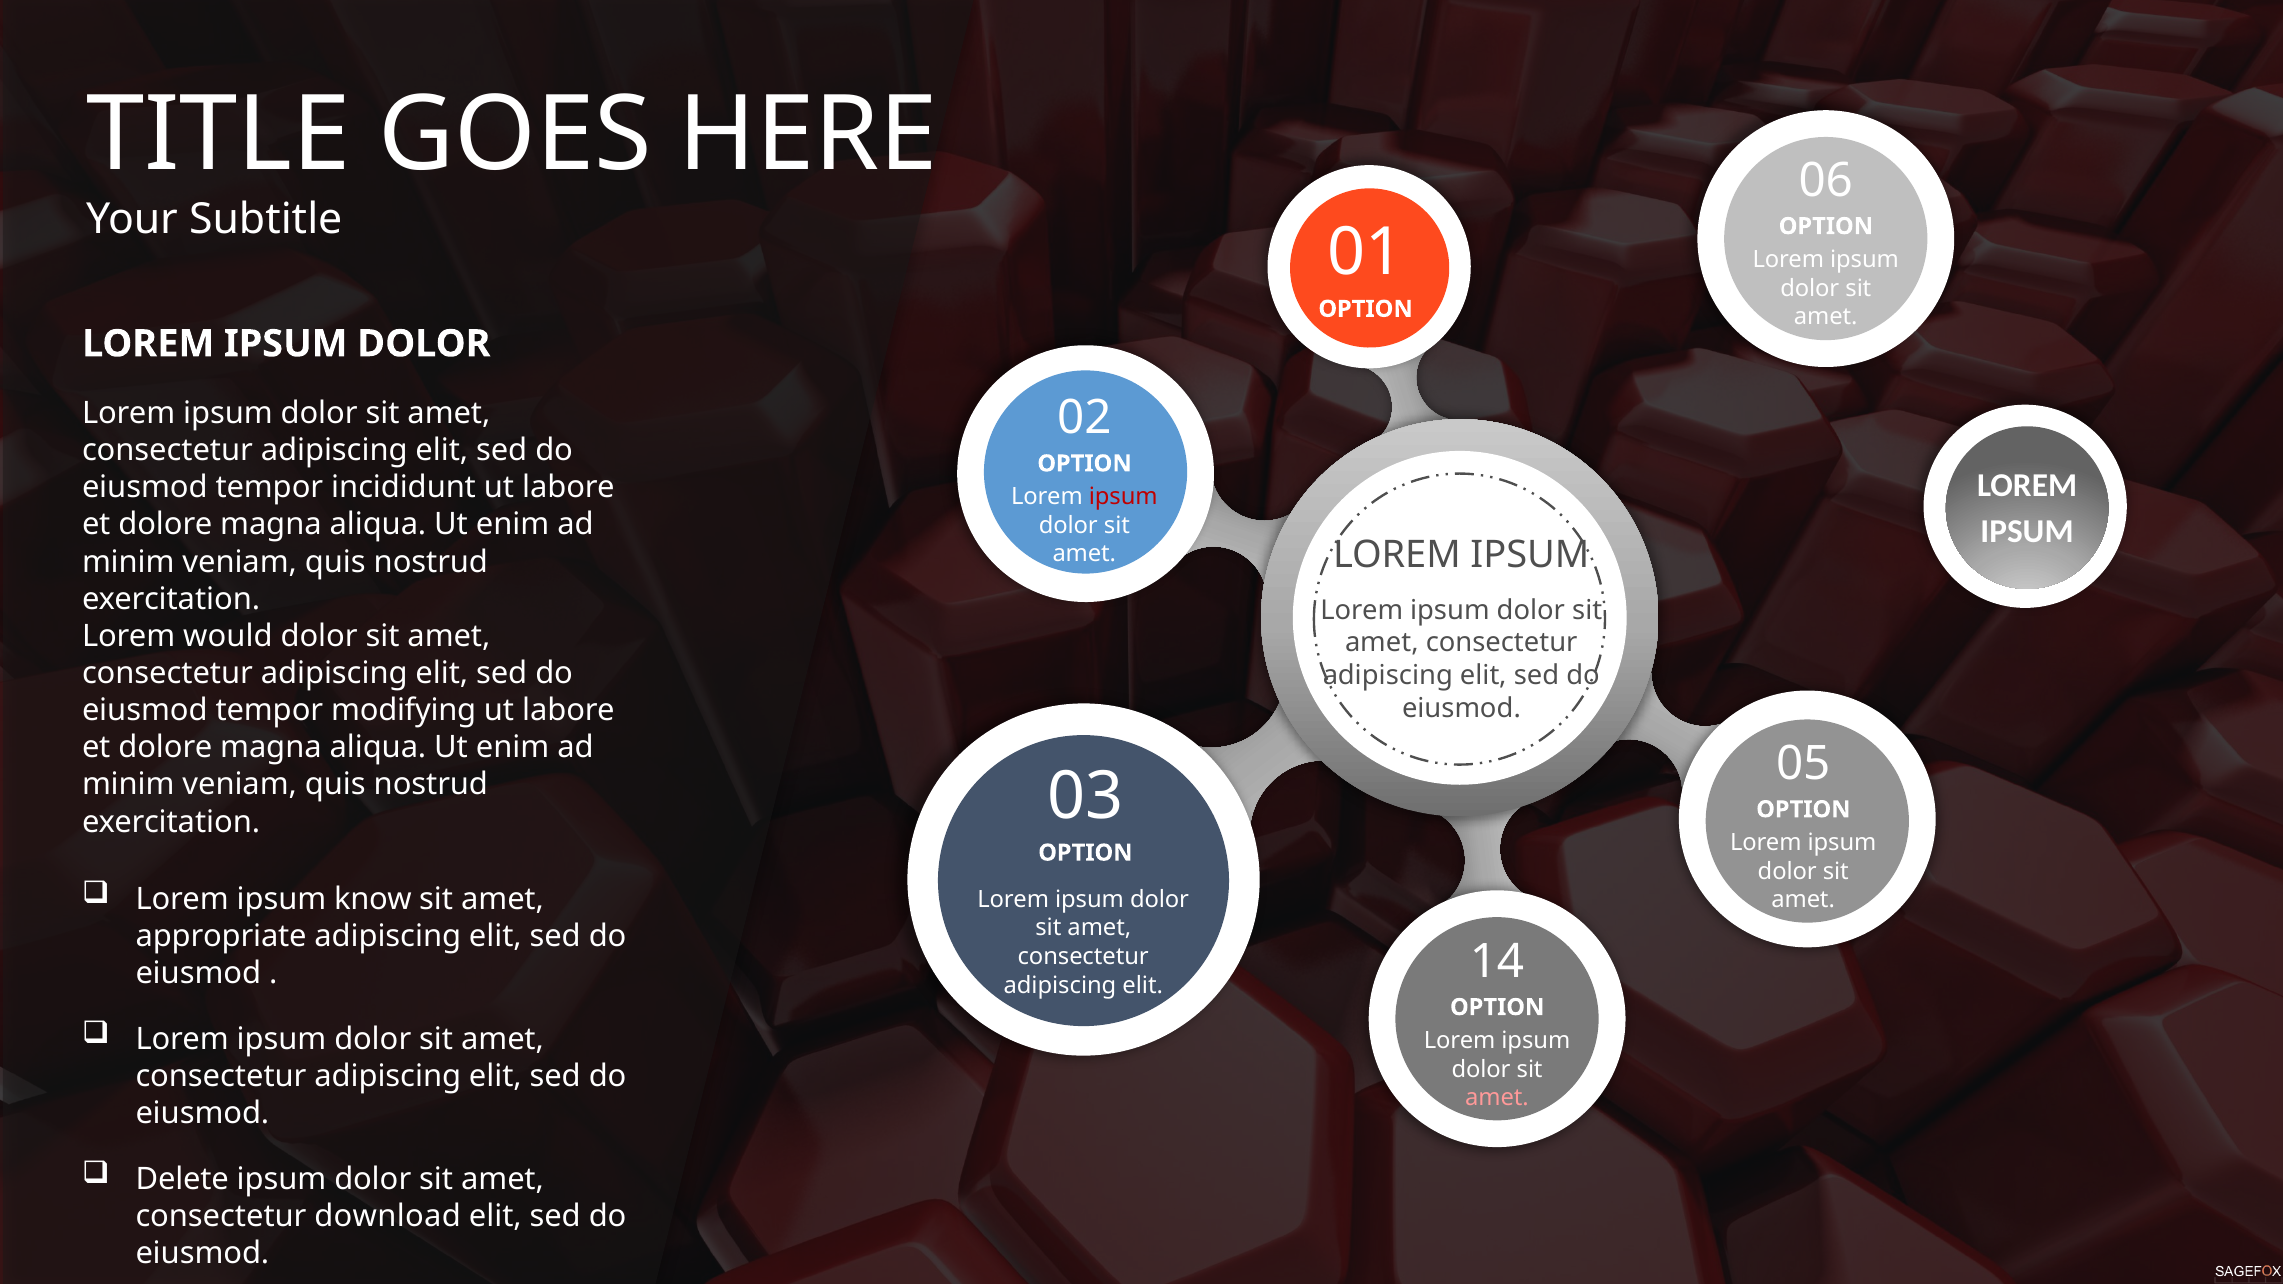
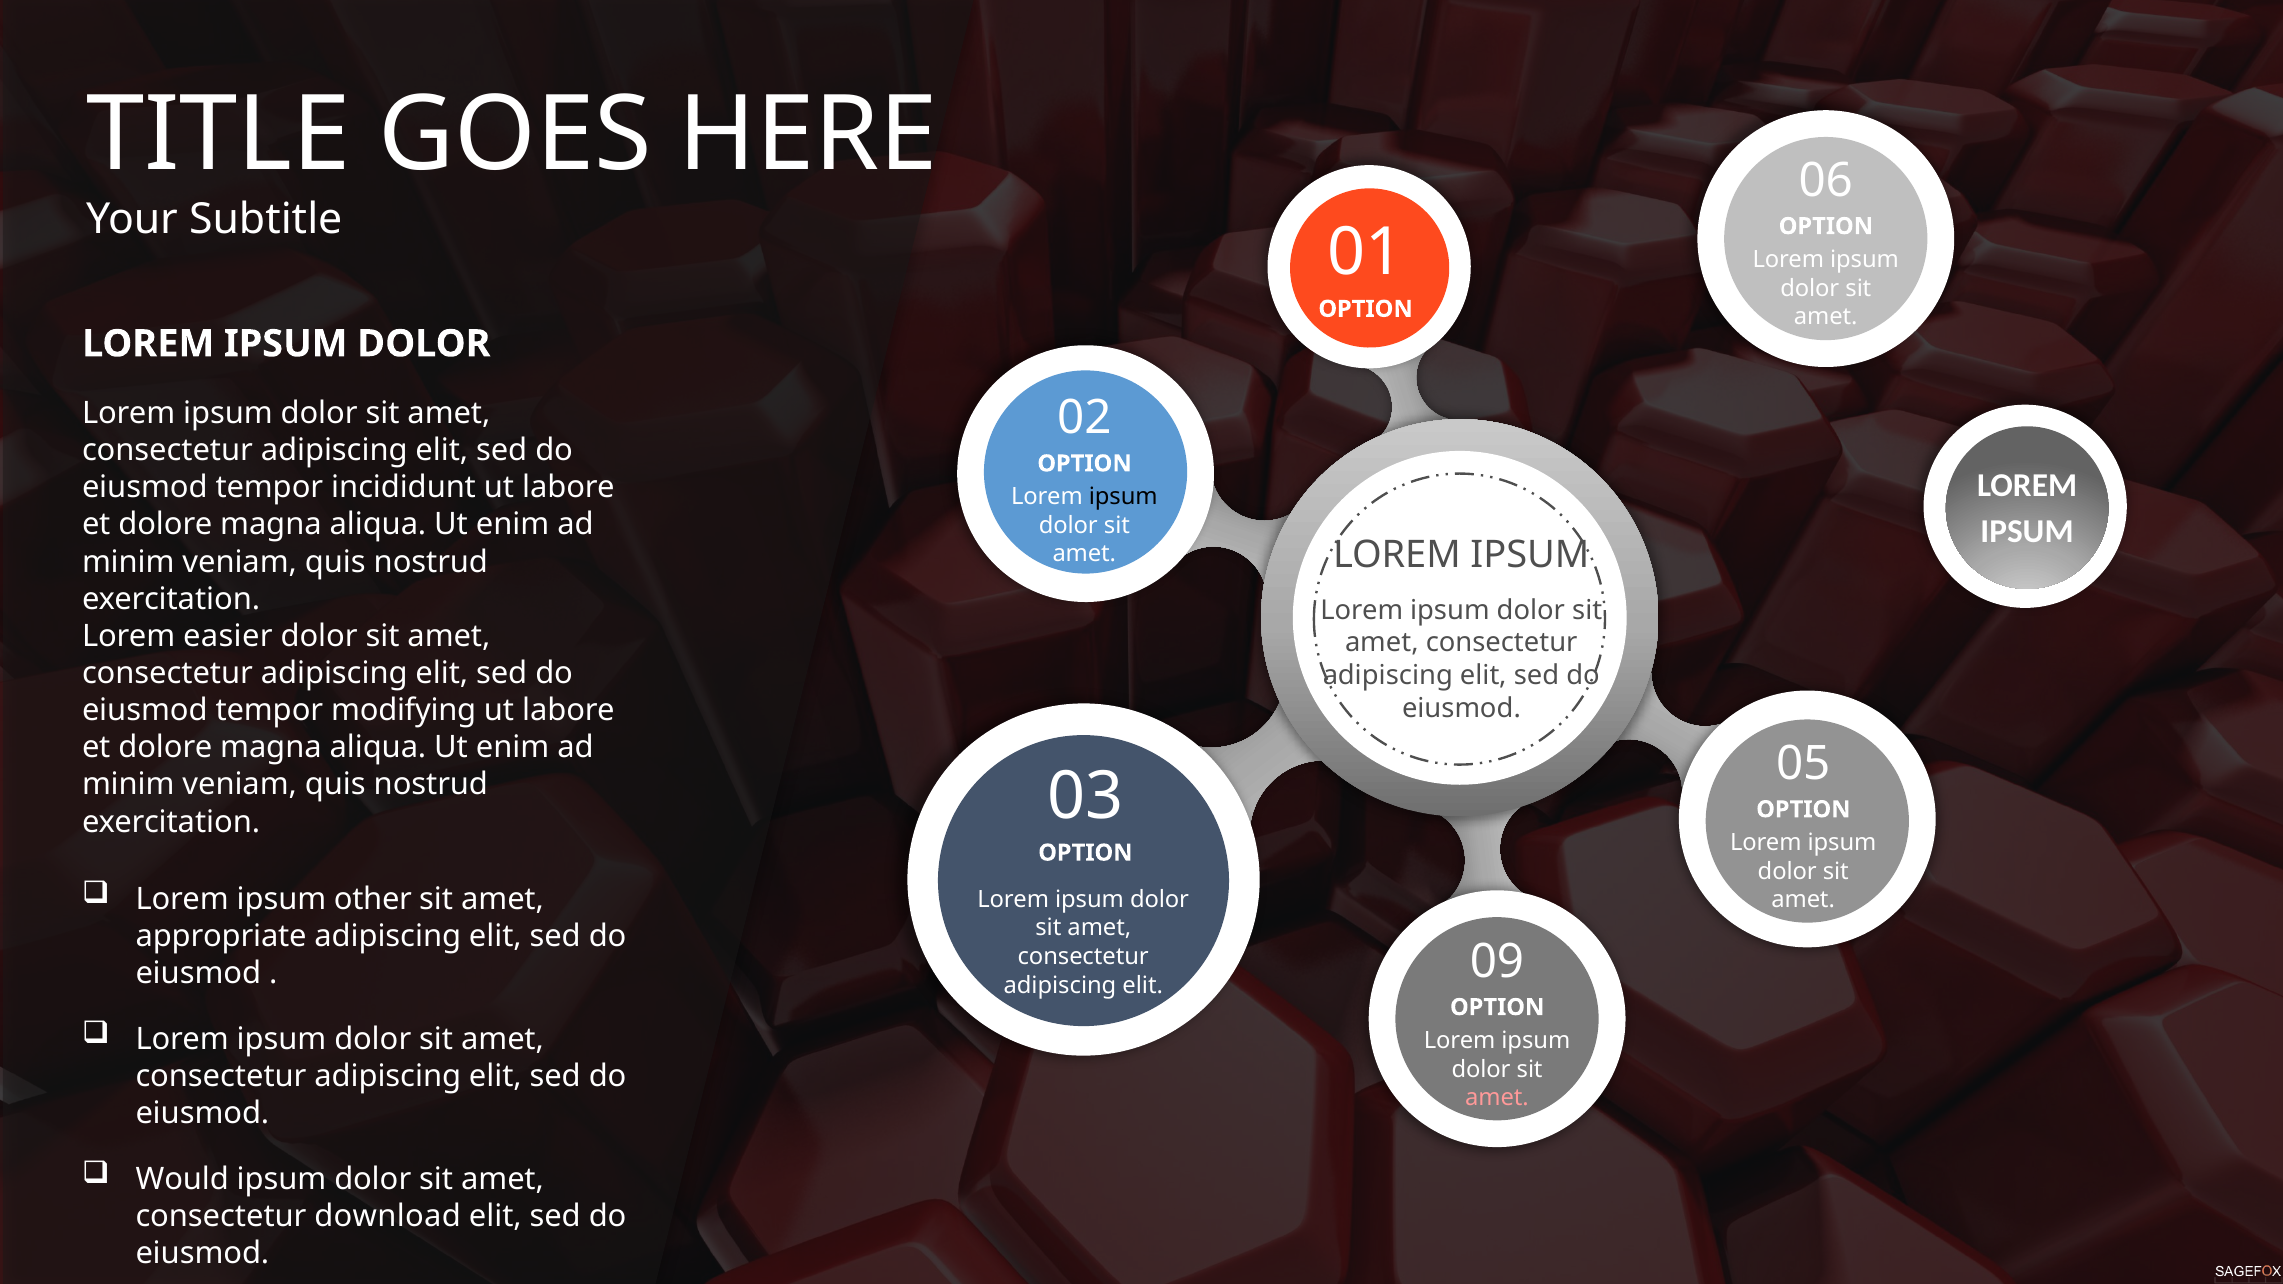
ipsum at (1123, 497) colour: red -> black
would: would -> easier
know: know -> other
14: 14 -> 09
Delete: Delete -> Would
